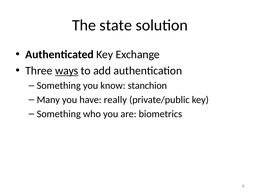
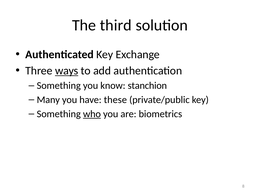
state: state -> third
really: really -> these
who underline: none -> present
